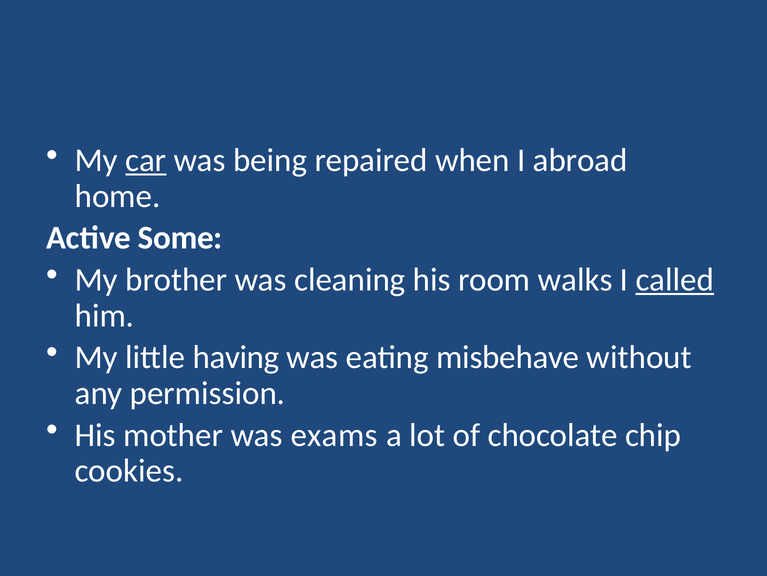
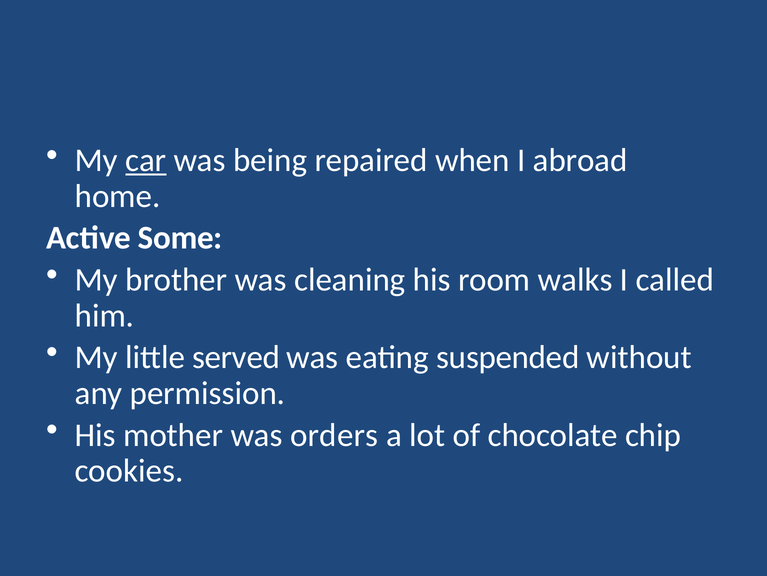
called underline: present -> none
having: having -> served
misbehave: misbehave -> suspended
exams: exams -> orders
